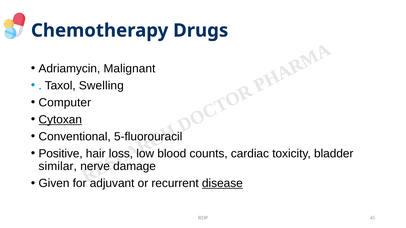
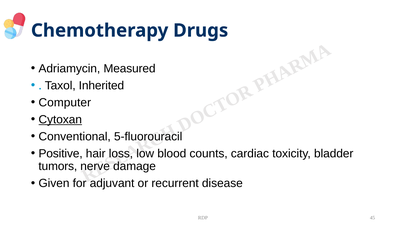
Malignant: Malignant -> Measured
Swelling: Swelling -> Inherited
similar: similar -> tumors
disease underline: present -> none
